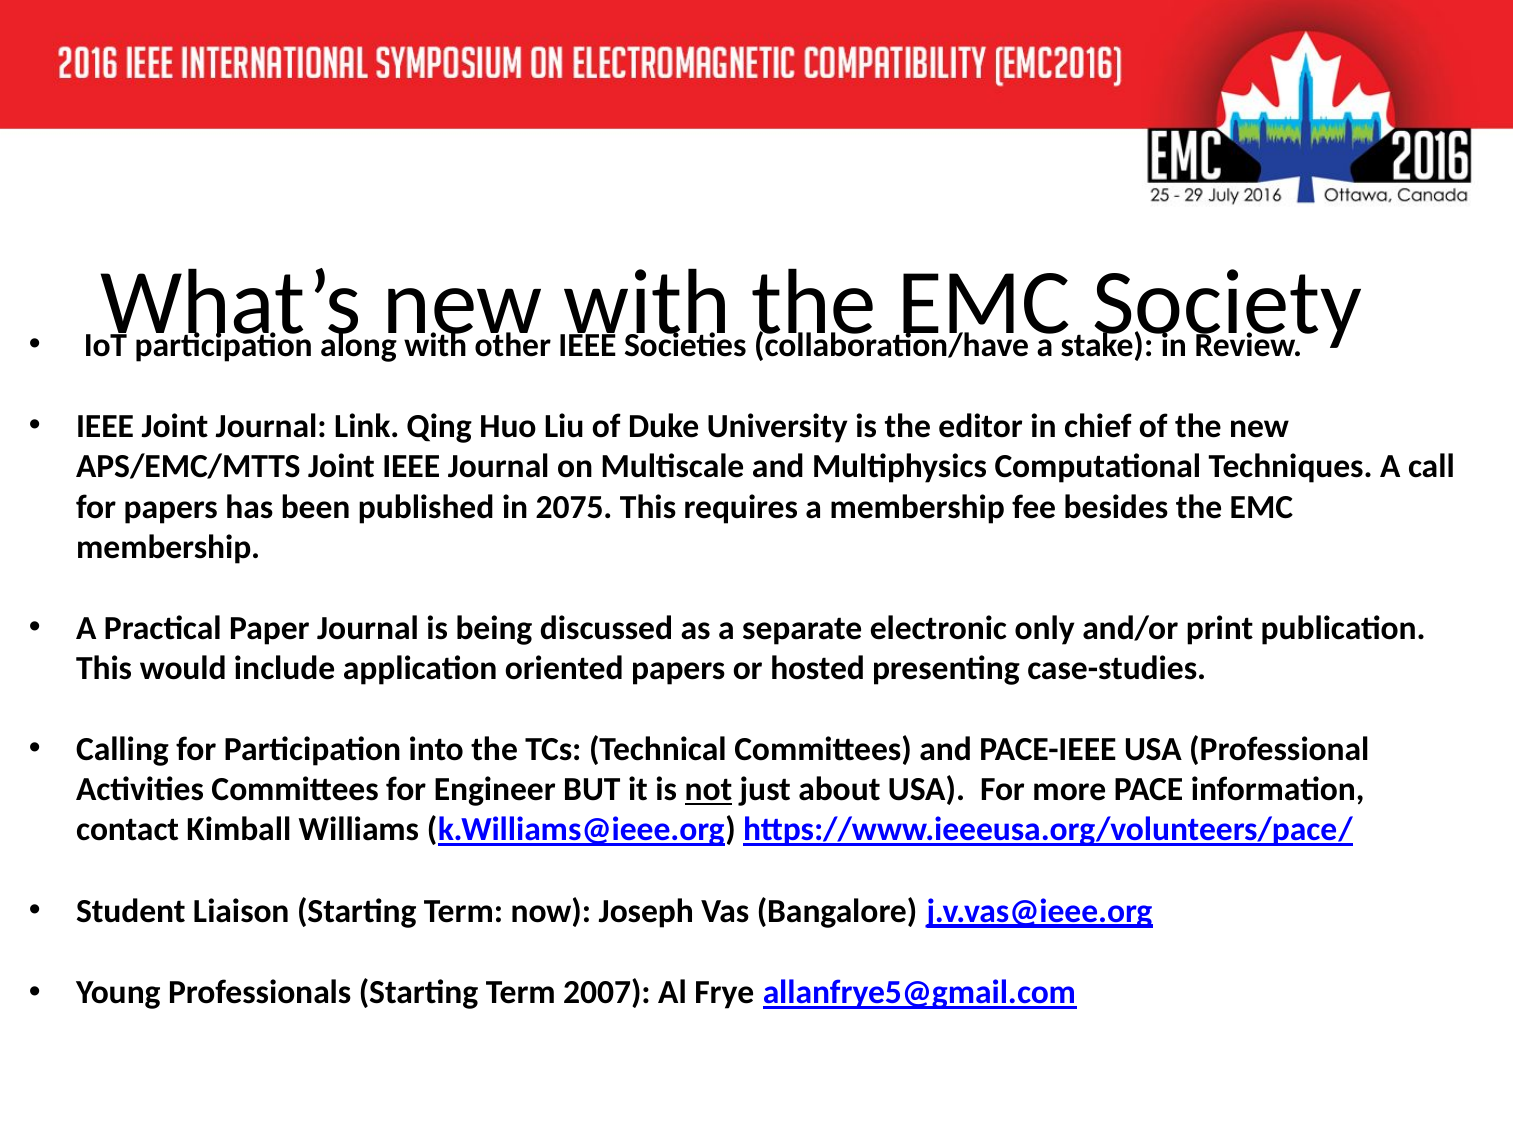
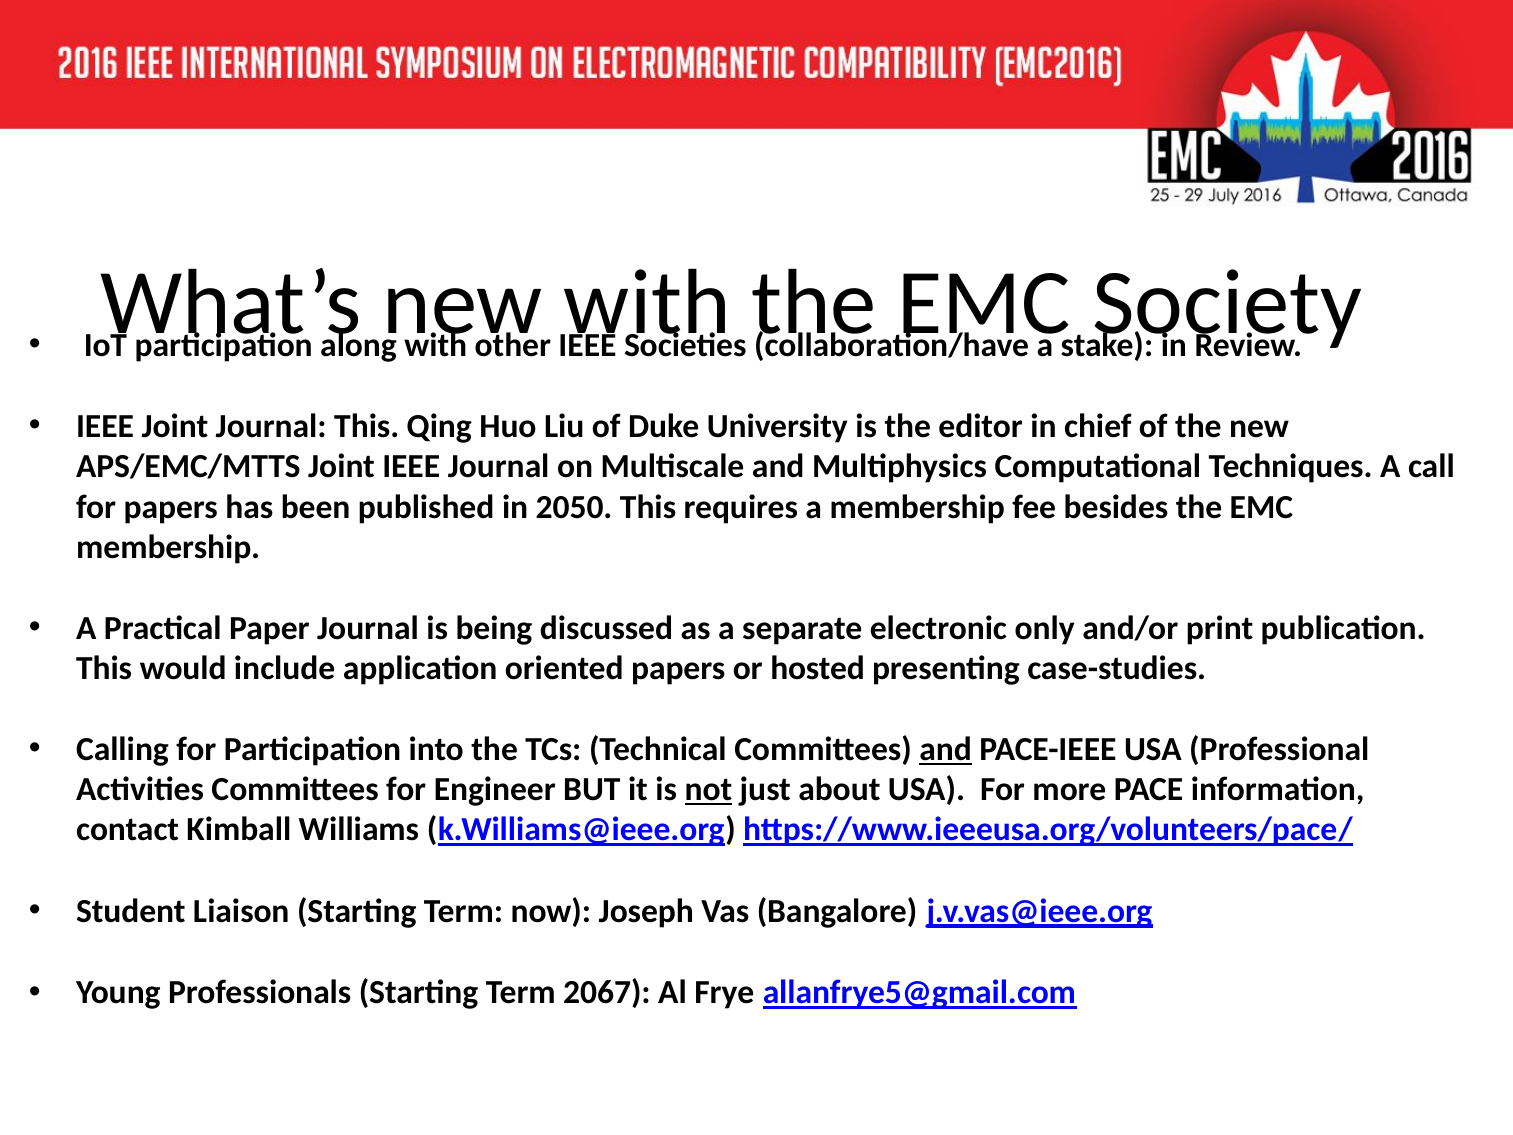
Journal Link: Link -> This
2075: 2075 -> 2050
and at (946, 749) underline: none -> present
2007: 2007 -> 2067
